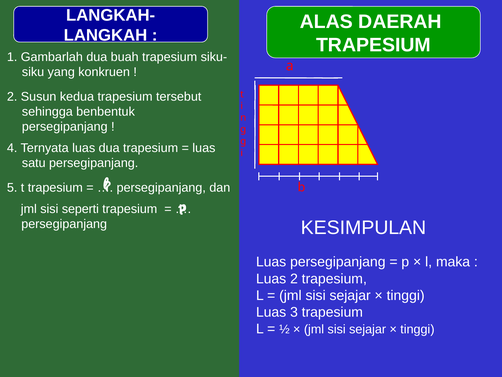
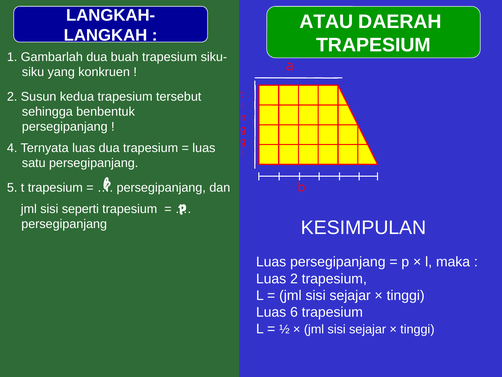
ALAS: ALAS -> ATAU
3: 3 -> 6
